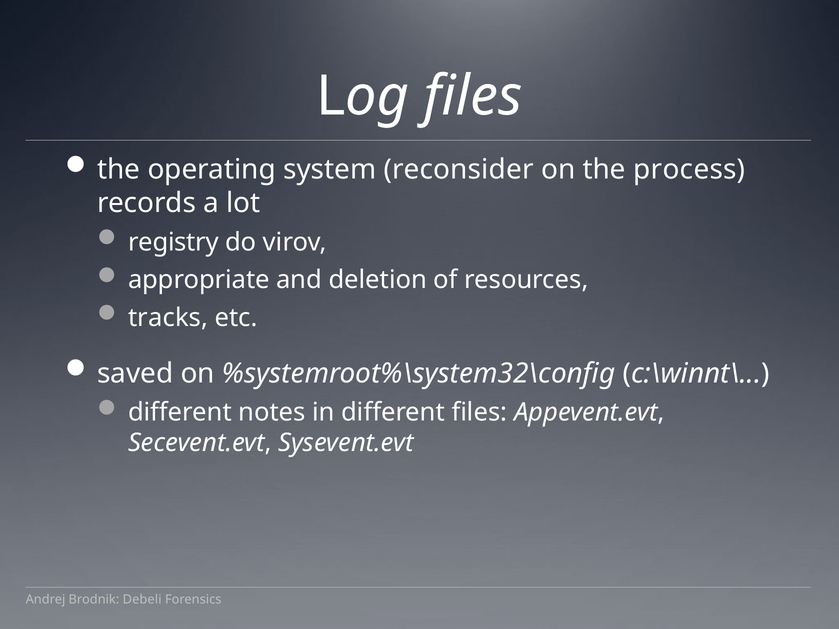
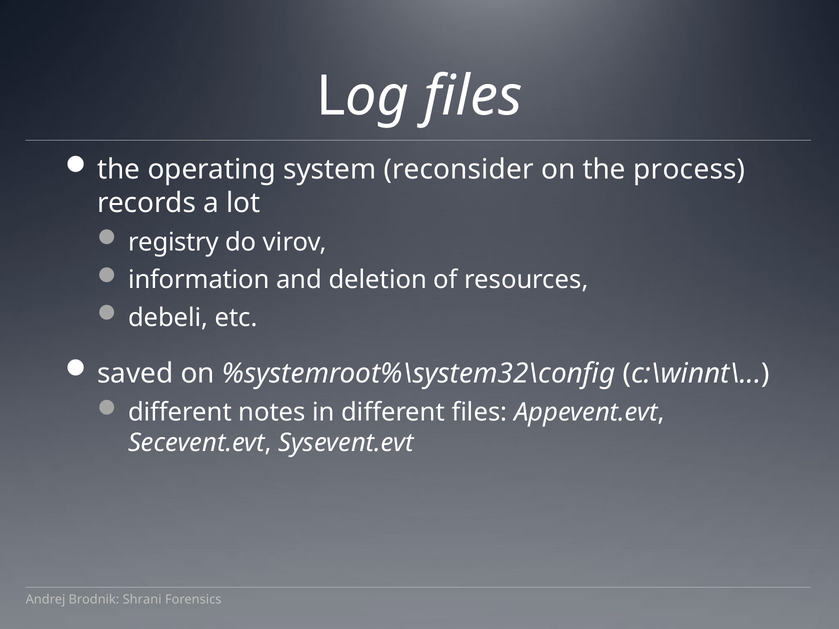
appropriate: appropriate -> information
tracks: tracks -> debeli
Debeli: Debeli -> Shrani
